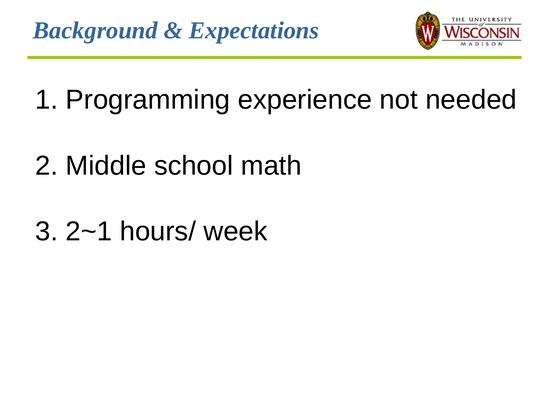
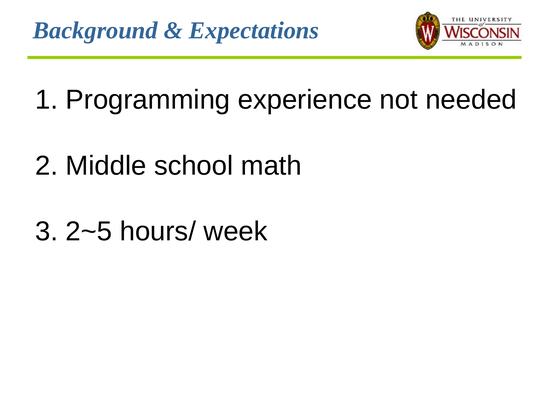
2~1: 2~1 -> 2~5
